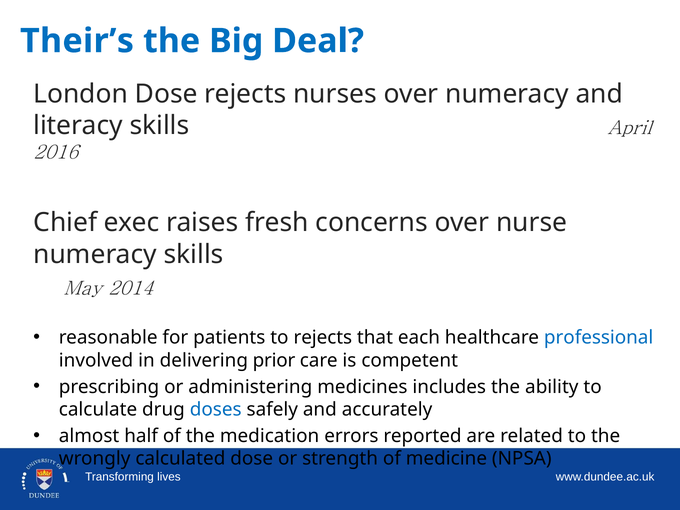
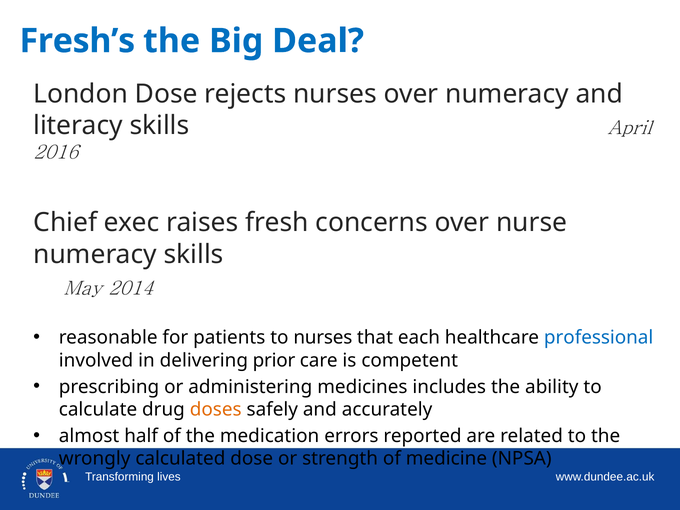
Their’s: Their’s -> Fresh’s
to rejects: rejects -> nurses
doses colour: blue -> orange
